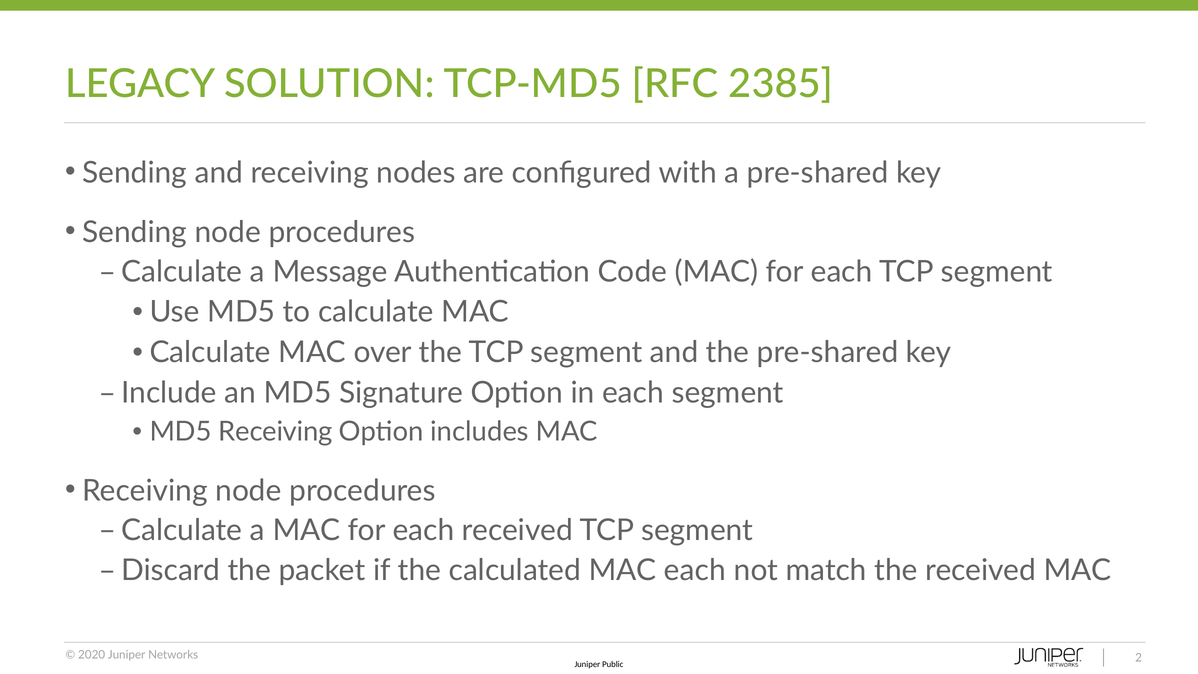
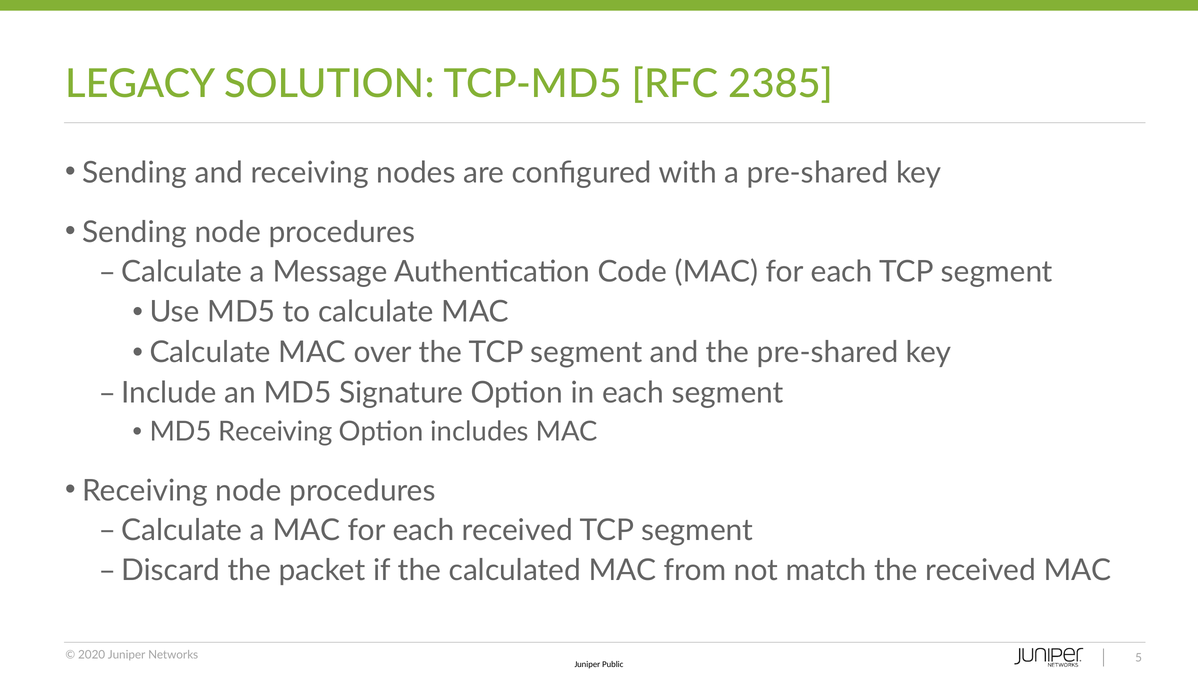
MAC each: each -> from
2: 2 -> 5
